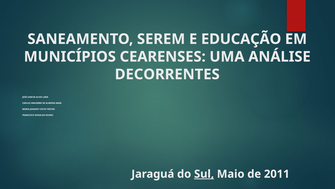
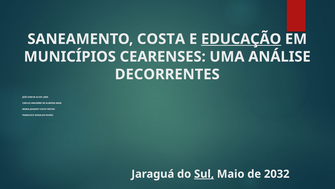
SANEAMENTO SEREM: SEREM -> COSTA
EDUCAÇÃO underline: none -> present
2011: 2011 -> 2032
